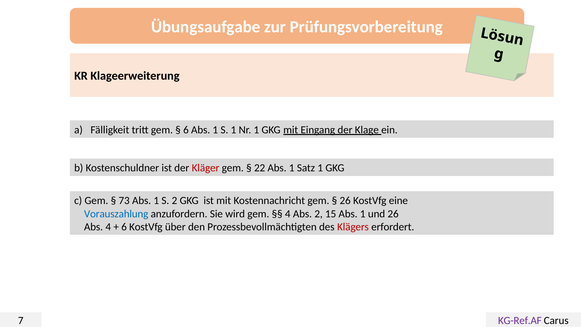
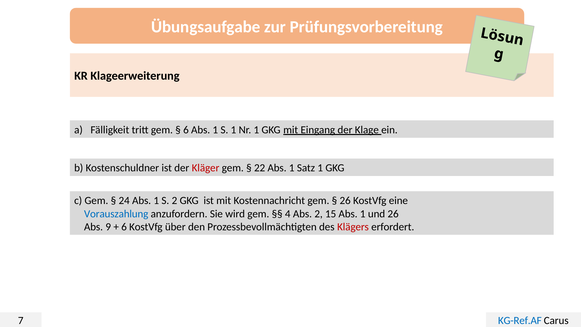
73: 73 -> 24
Abs 4: 4 -> 9
KG-Ref.AF colour: purple -> blue
